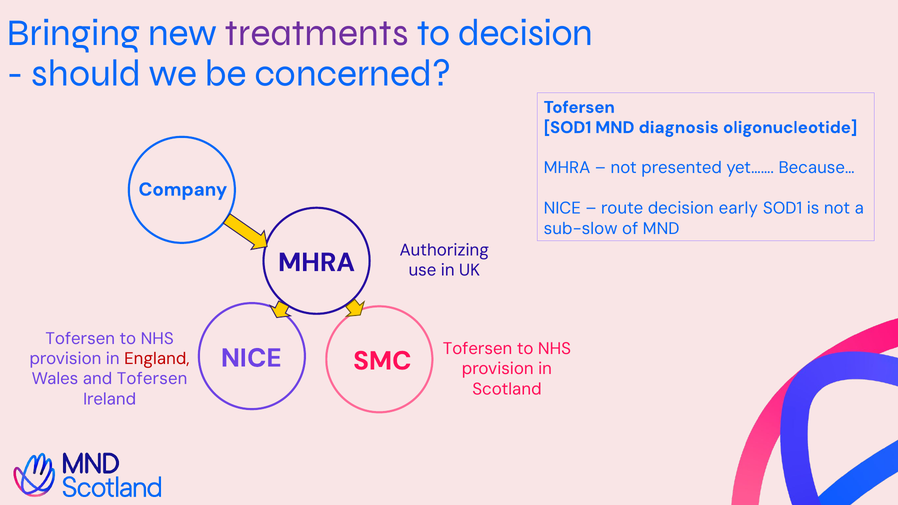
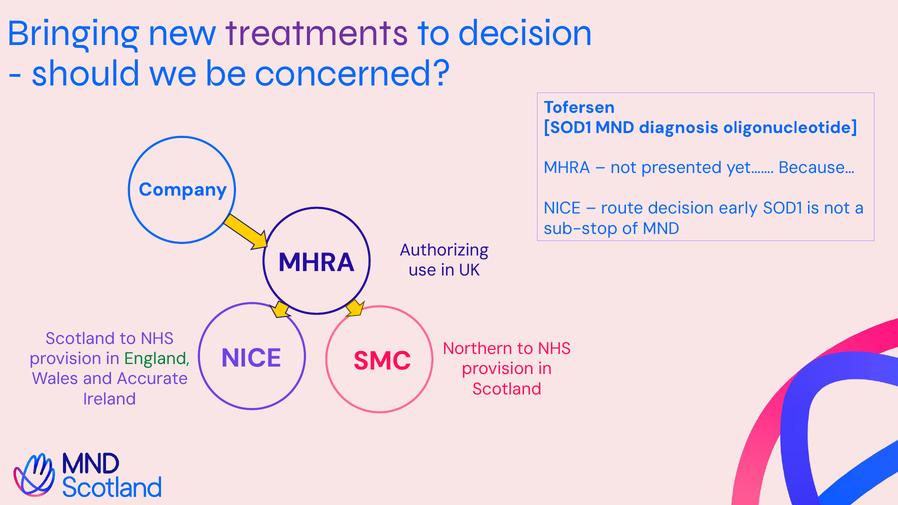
sub-slow: sub-slow -> sub-stop
Tofersen at (80, 339): Tofersen -> Scotland
Tofersen at (478, 349): Tofersen -> Northern
England colour: red -> green
and Tofersen: Tofersen -> Accurate
